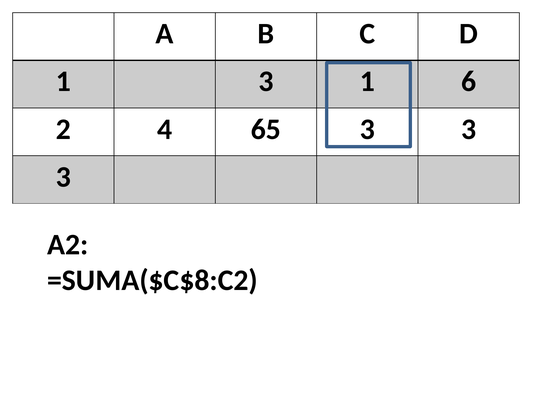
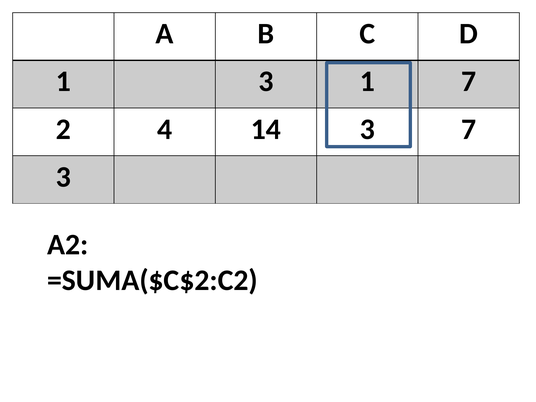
1 6: 6 -> 7
65: 65 -> 14
3 at (469, 129): 3 -> 7
=SUMA($C$8:C2: =SUMA($C$8:C2 -> =SUMA($C$2:C2
